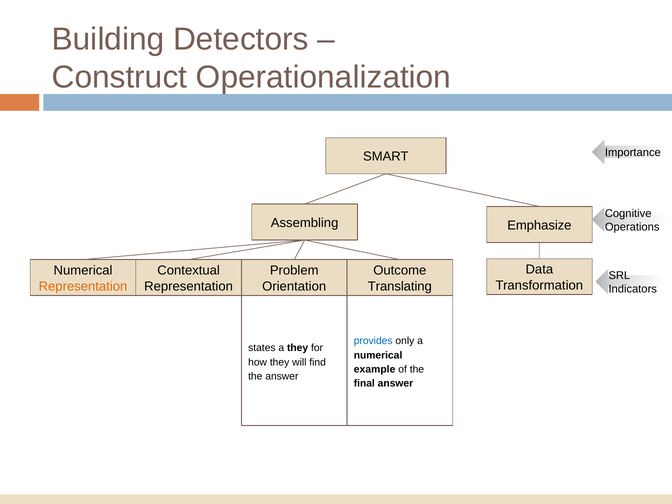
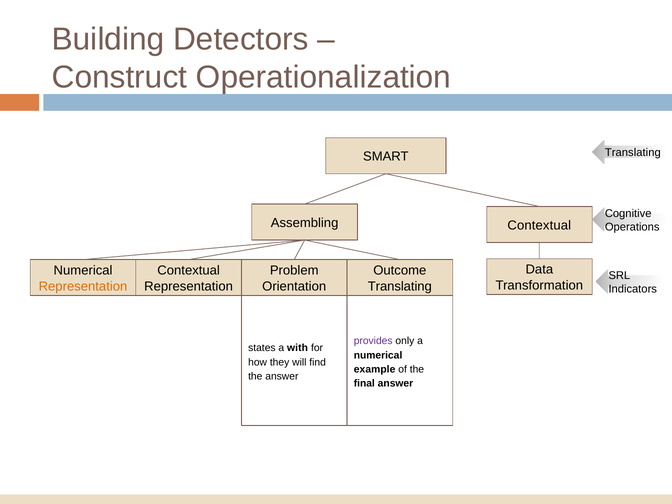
Importance at (633, 153): Importance -> Translating
Assembling Emphasize: Emphasize -> Contextual
provides colour: blue -> purple
a they: they -> with
